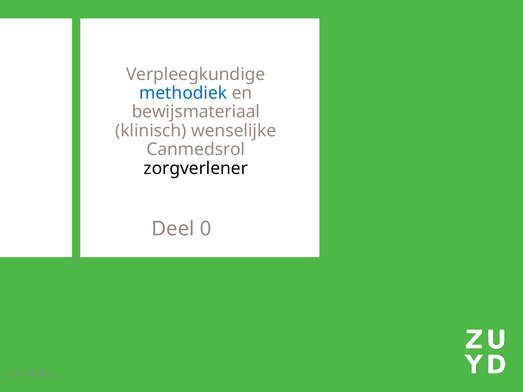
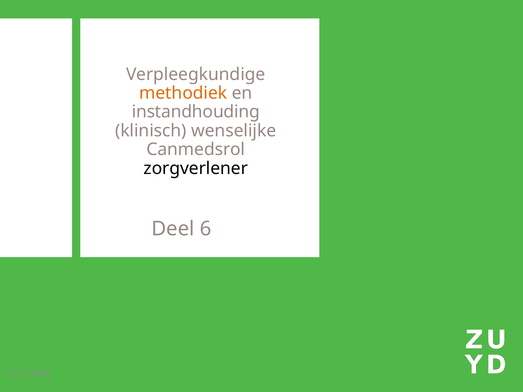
methodiek colour: blue -> orange
bewijsmateriaal: bewijsmateriaal -> instandhouding
0: 0 -> 6
